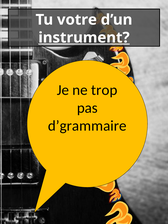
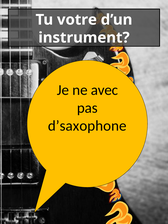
instrument underline: present -> none
trop: trop -> avec
d’grammaire: d’grammaire -> d’saxophone
